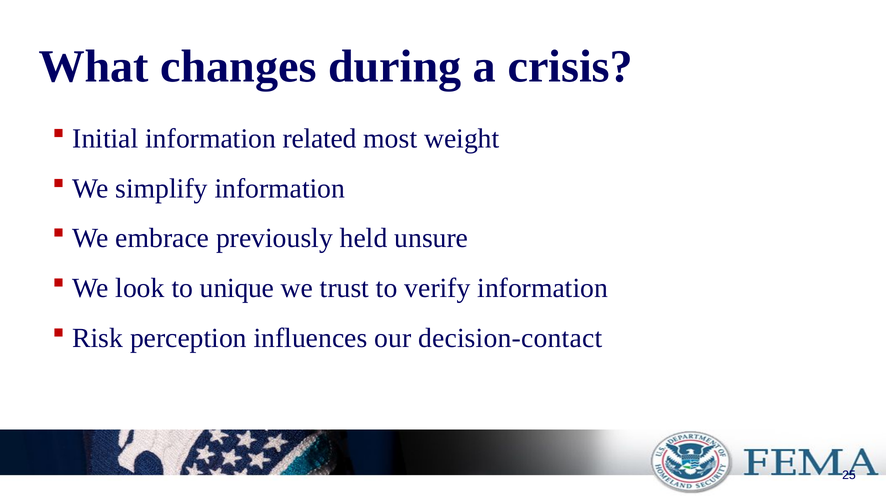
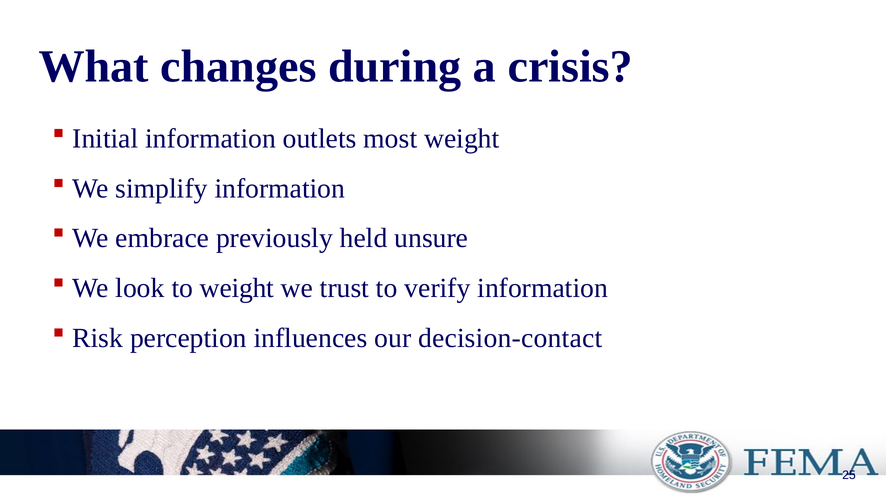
related: related -> outlets
to unique: unique -> weight
